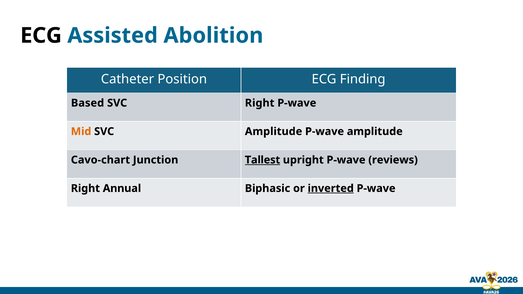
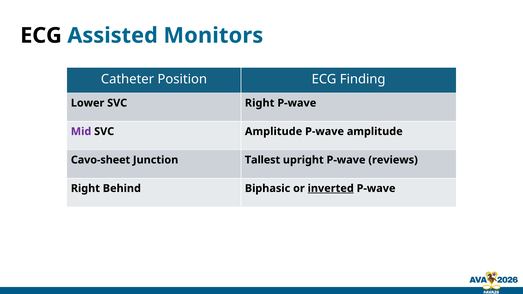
Abolition: Abolition -> Monitors
Based: Based -> Lower
Mid colour: orange -> purple
Cavo-chart: Cavo-chart -> Cavo-sheet
Tallest underline: present -> none
Annual: Annual -> Behind
